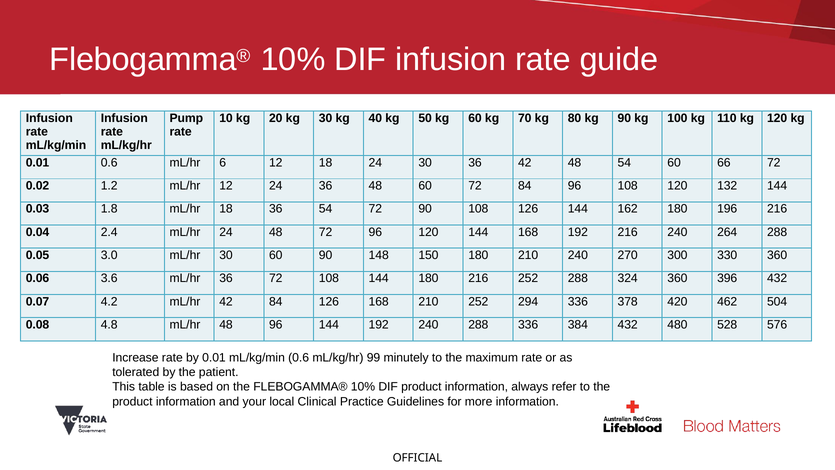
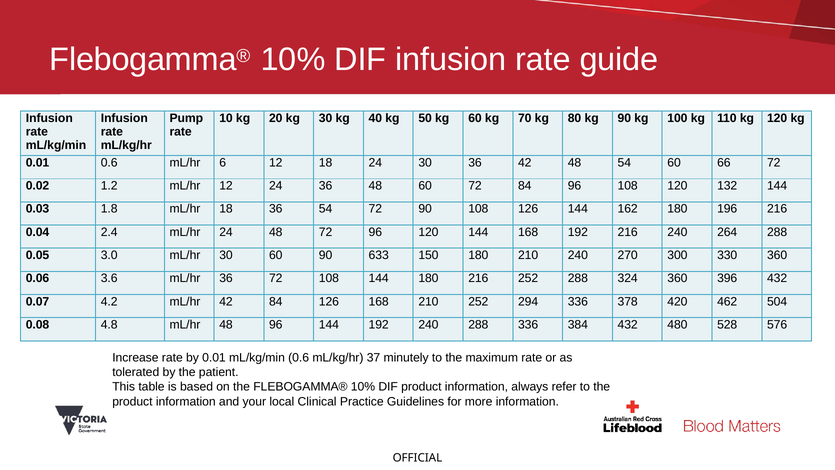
148: 148 -> 633
99: 99 -> 37
